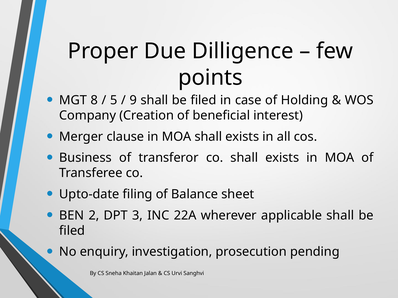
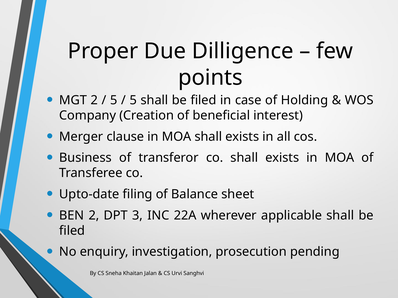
MGT 8: 8 -> 2
9 at (133, 100): 9 -> 5
